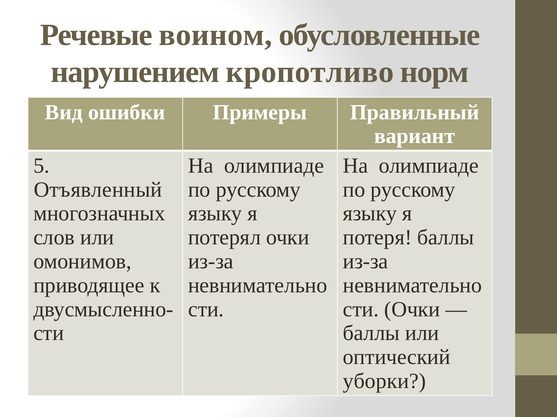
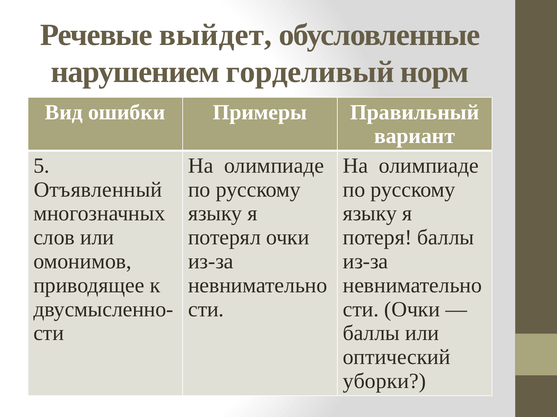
воином: воином -> выйдет
кропотливо: кропотливо -> горделивый
